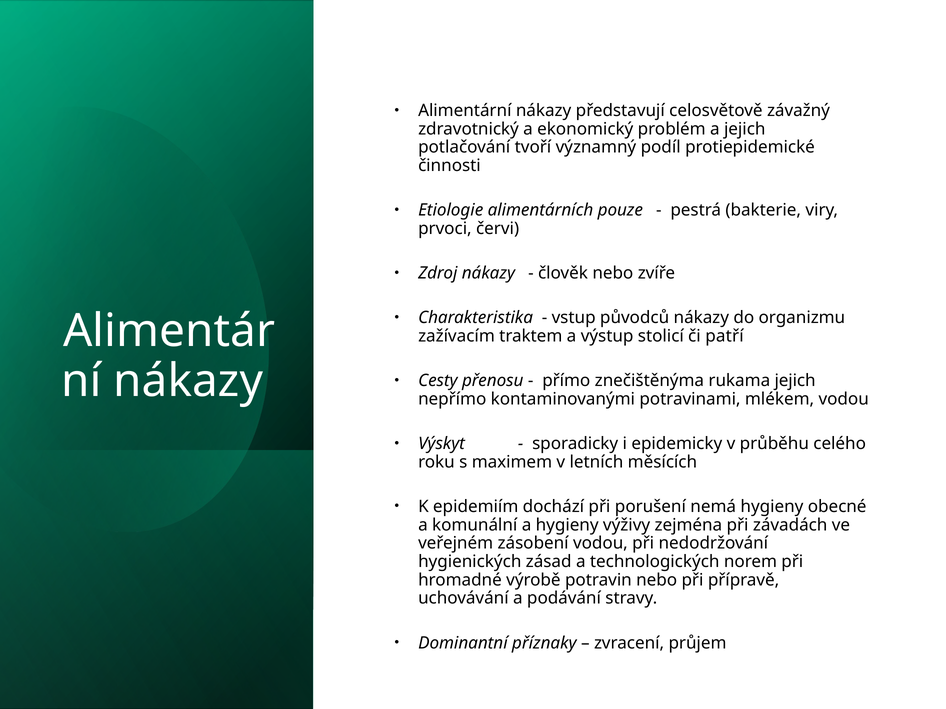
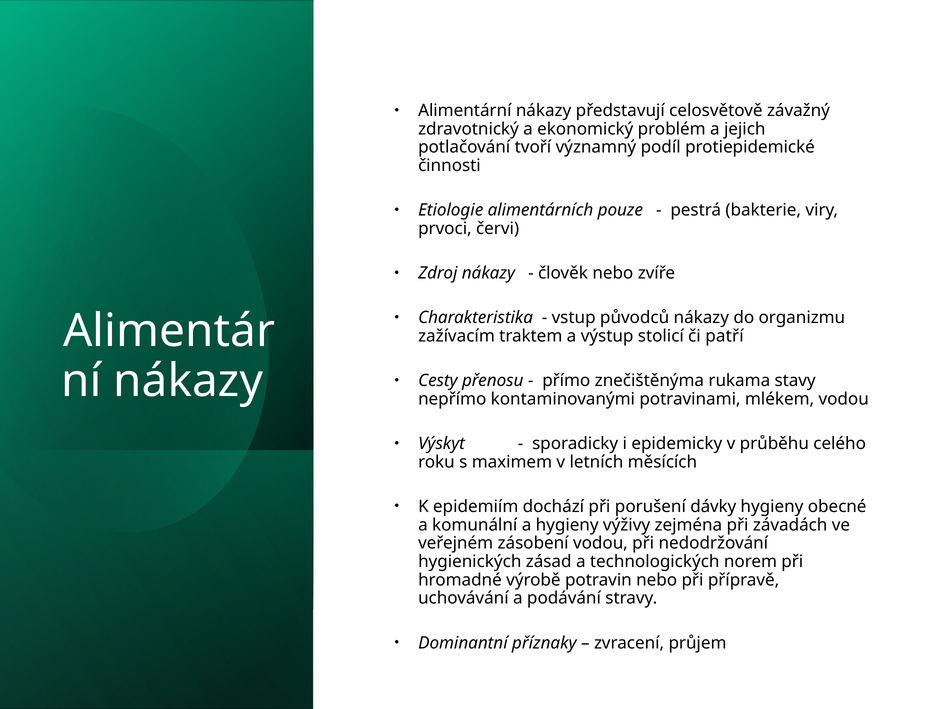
rukama jejich: jejich -> stavy
nemá: nemá -> dávky
